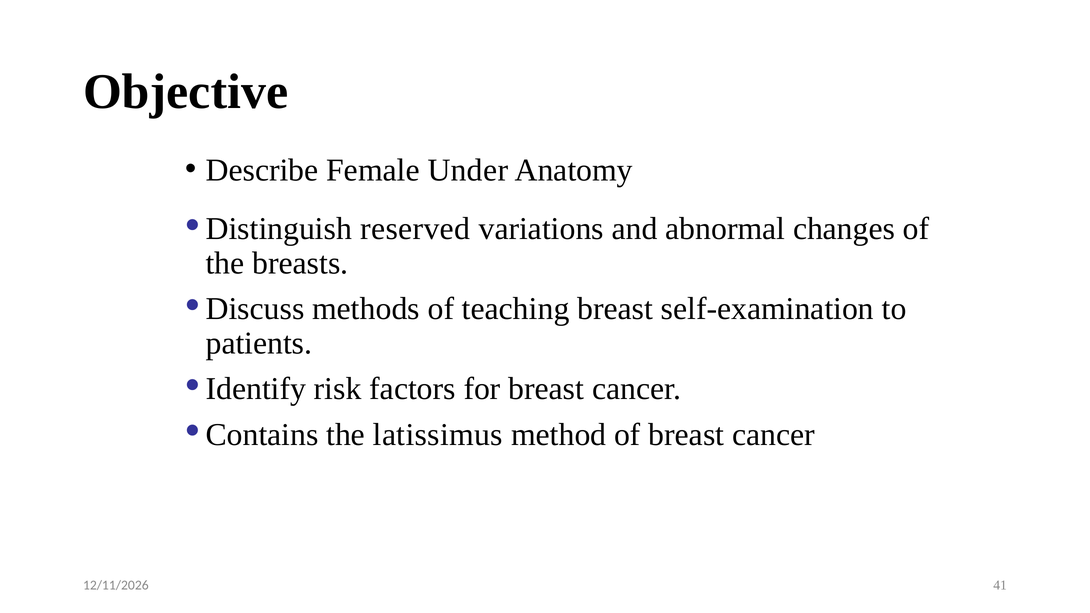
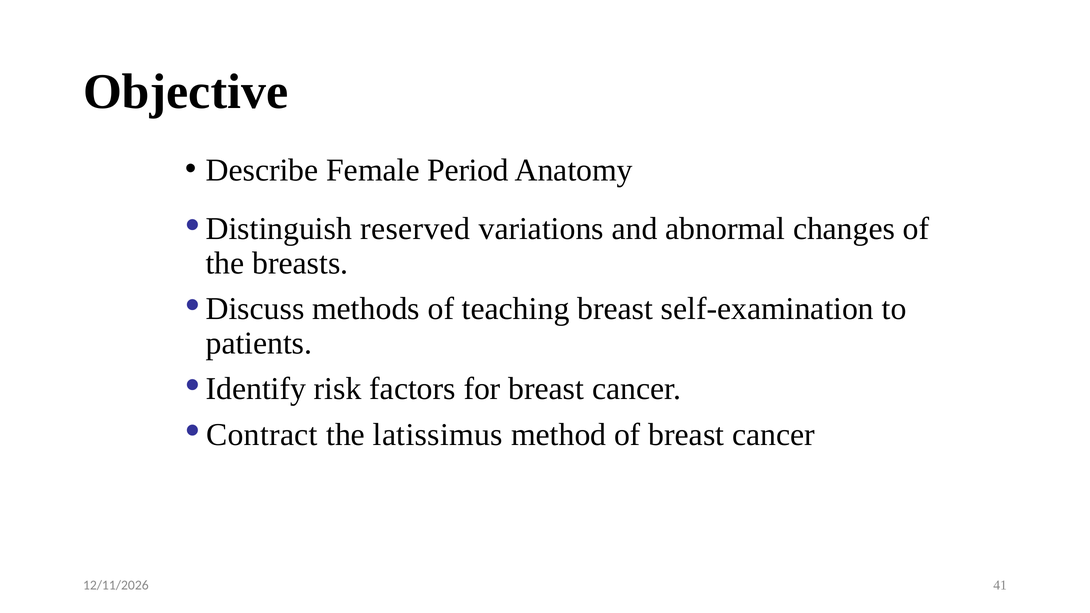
Under: Under -> Period
Contains: Contains -> Contract
